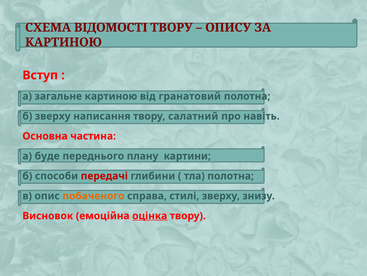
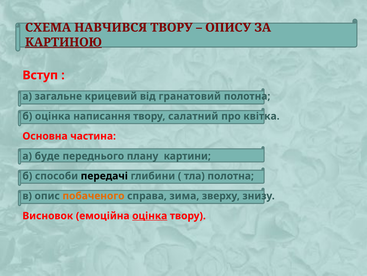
ВІДОМОСТІ: ВІДОМОСТІ -> НАВЧИВСЯ
КАРТИНОЮ at (63, 42) underline: none -> present
загальне картиною: картиною -> крицевий
б зверху: зверху -> оцінка
навіть: навіть -> квітка
передачі colour: red -> black
стилі: стилі -> зима
